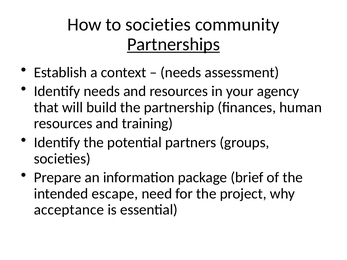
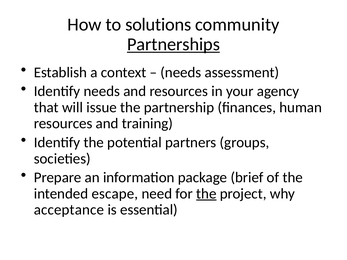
to societies: societies -> solutions
build: build -> issue
the at (206, 194) underline: none -> present
